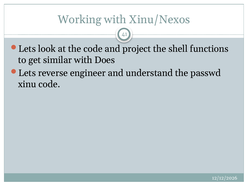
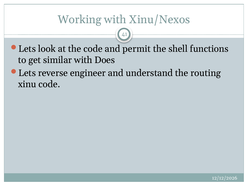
project: project -> permit
passwd: passwd -> routing
